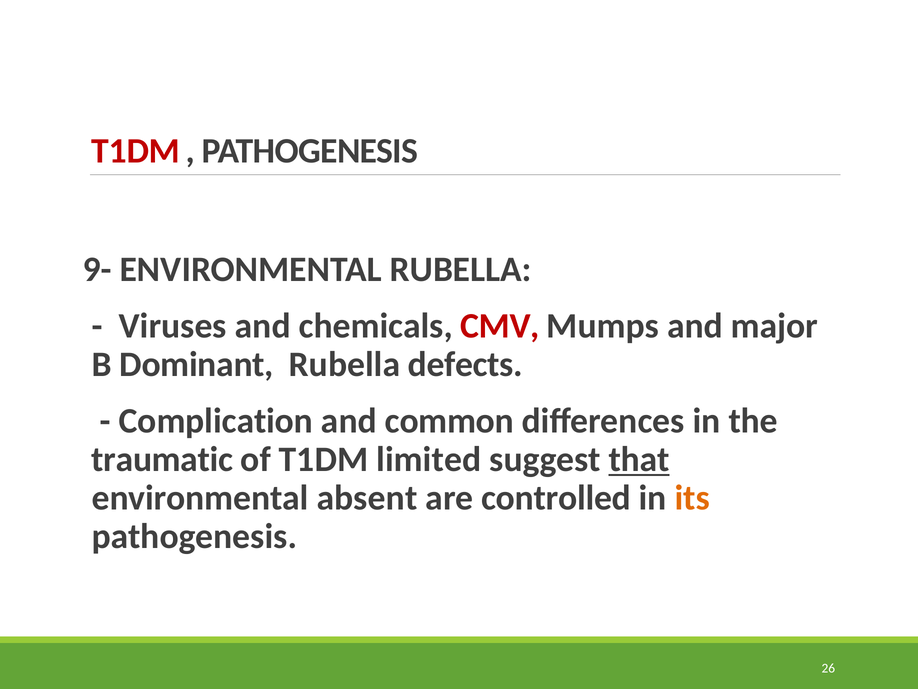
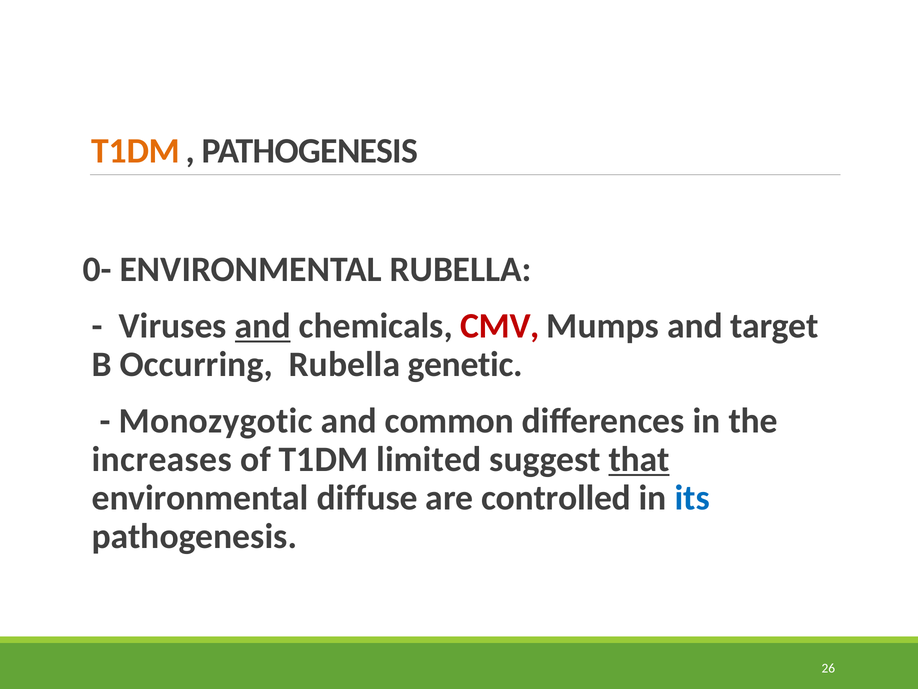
T1DM at (136, 151) colour: red -> orange
9-: 9- -> 0-
and at (263, 326) underline: none -> present
major: major -> target
Dominant: Dominant -> Occurring
defects: defects -> genetic
Complication: Complication -> Monozygotic
traumatic: traumatic -> increases
absent: absent -> diffuse
its colour: orange -> blue
